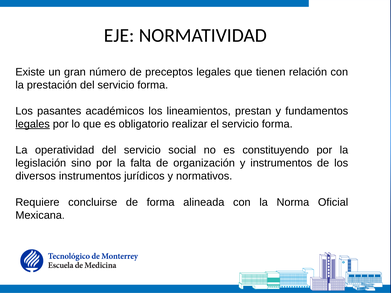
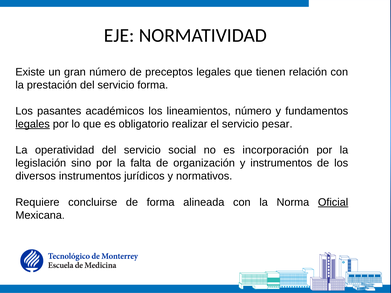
lineamientos prestan: prestan -> número
el servicio forma: forma -> pesar
constituyendo: constituyendo -> incorporación
Oficial underline: none -> present
